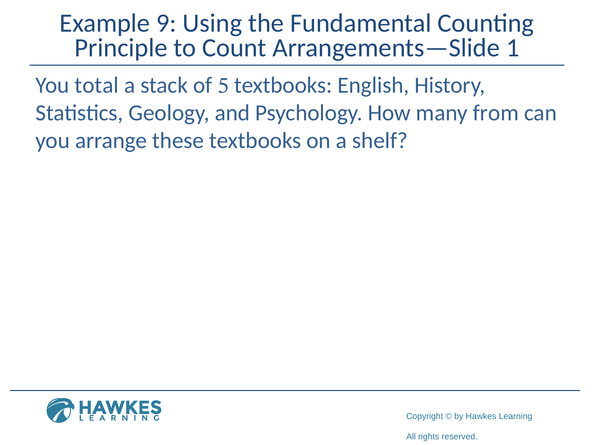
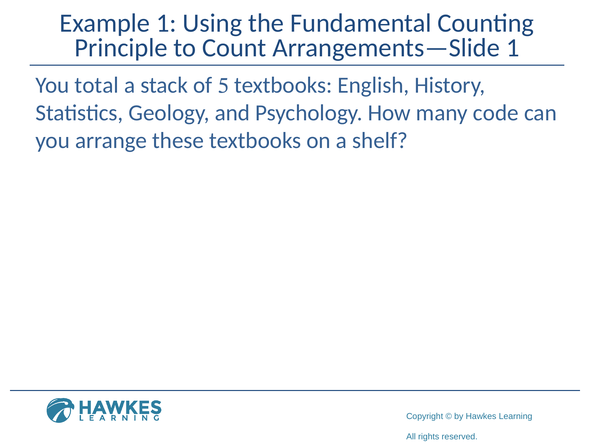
Example 9: 9 -> 1
from: from -> code
